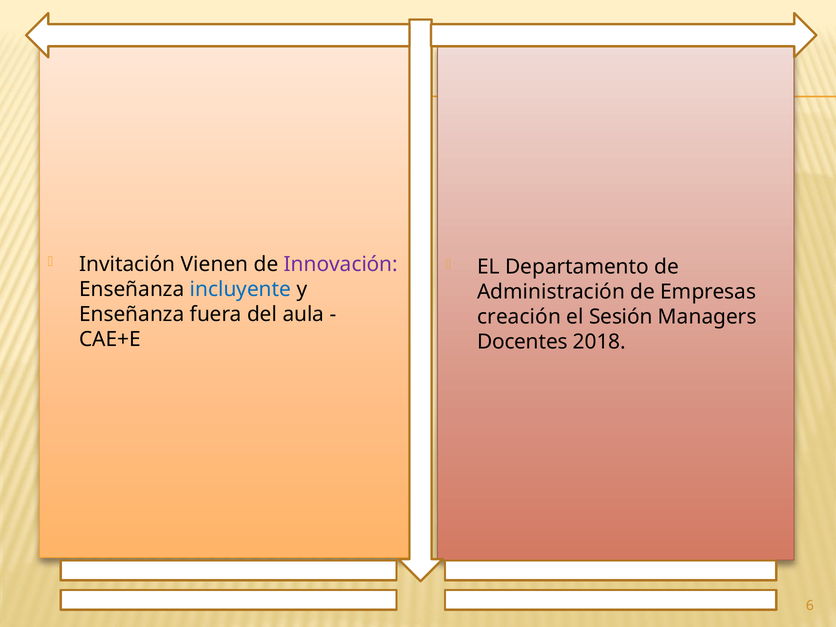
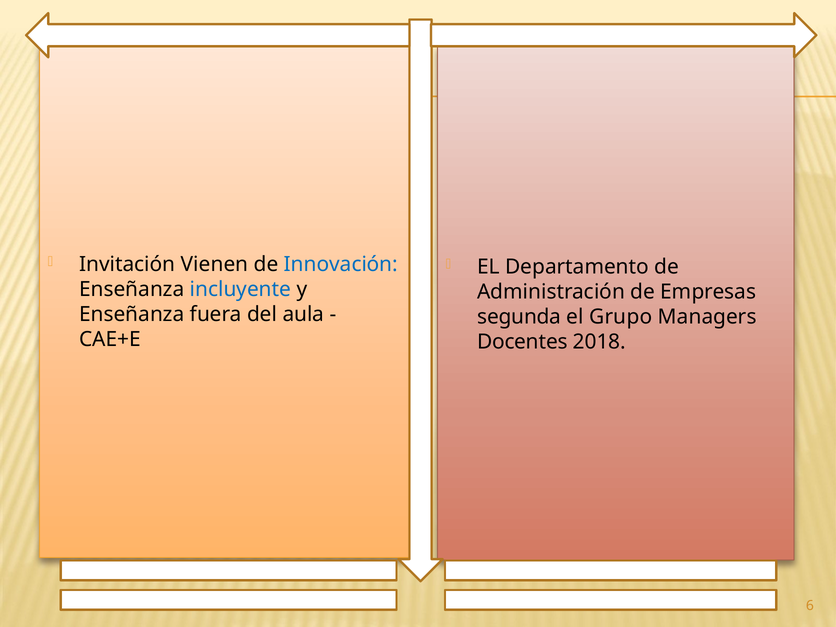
Innovación colour: purple -> blue
creación: creación -> segunda
Sesión: Sesión -> Grupo
